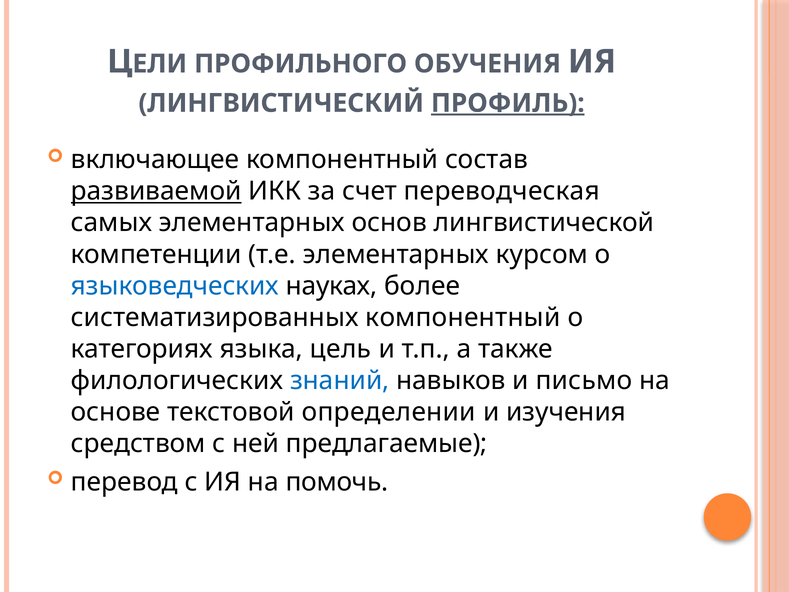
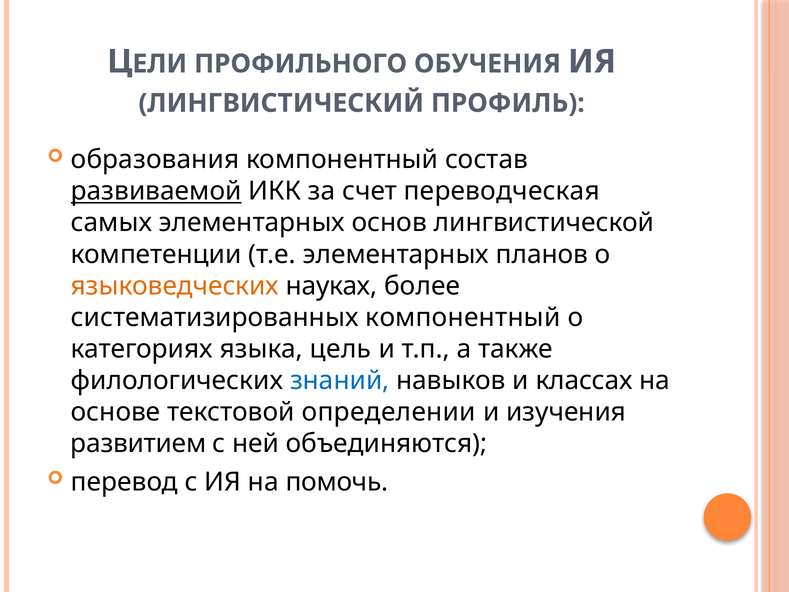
ПРОФИЛЬ underline: present -> none
включающее: включающее -> образования
курсом: курсом -> планов
языковедческих colour: blue -> orange
письмо: письмо -> классах
средством: средством -> развитием
предлагаемые: предлагаемые -> объединяются
